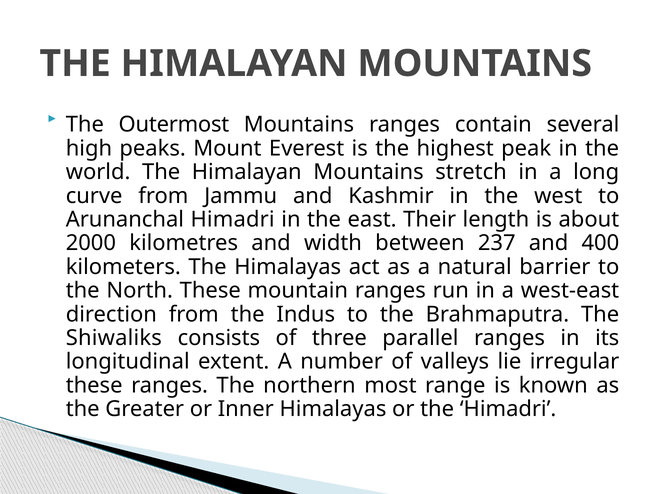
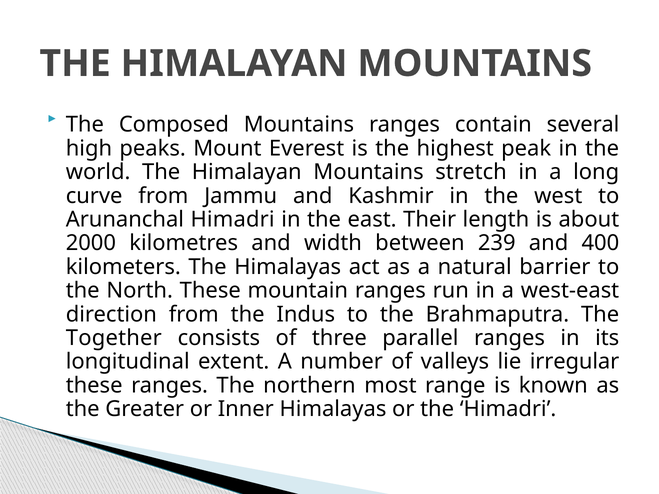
Outermost: Outermost -> Composed
237: 237 -> 239
Shiwaliks: Shiwaliks -> Together
